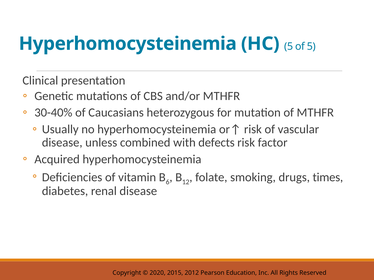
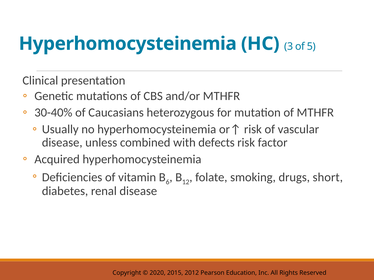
C 5: 5 -> 3
times: times -> short
